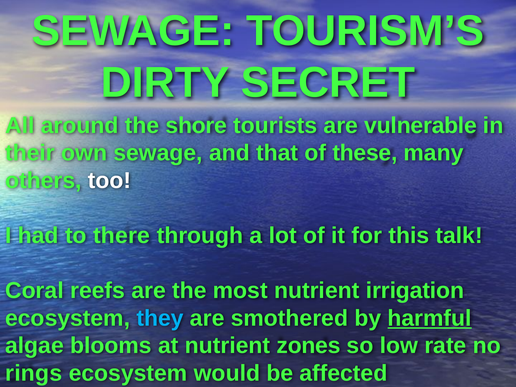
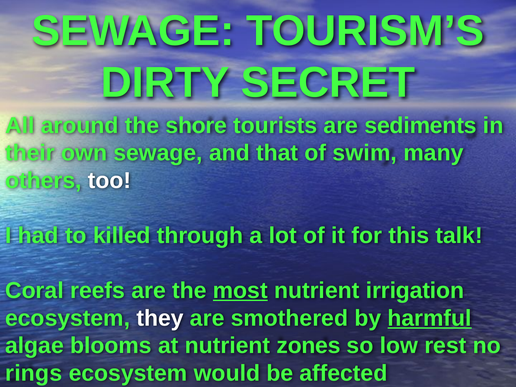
vulnerable: vulnerable -> sediments
these: these -> swim
there: there -> killed
most underline: none -> present
they colour: light blue -> white
rate: rate -> rest
